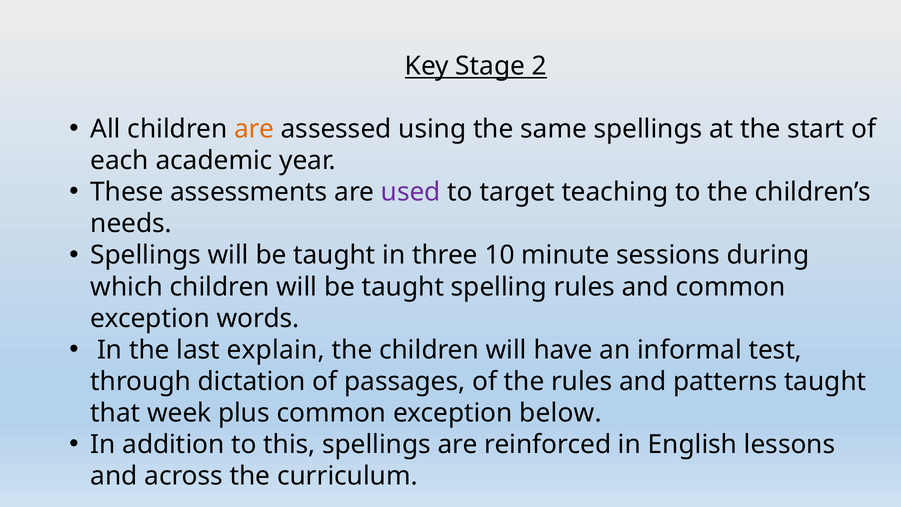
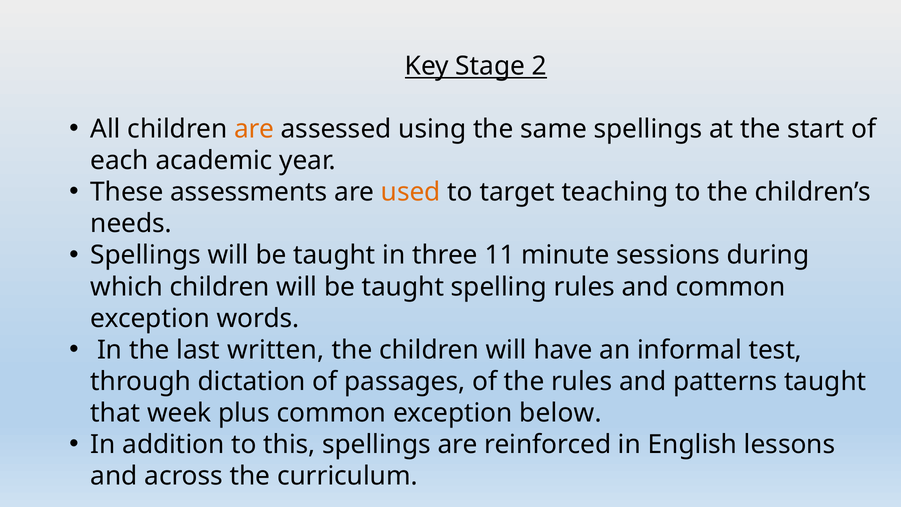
used colour: purple -> orange
10: 10 -> 11
explain: explain -> written
